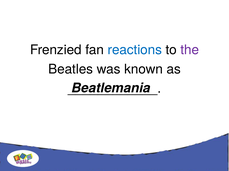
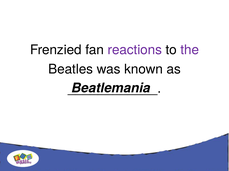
reactions colour: blue -> purple
